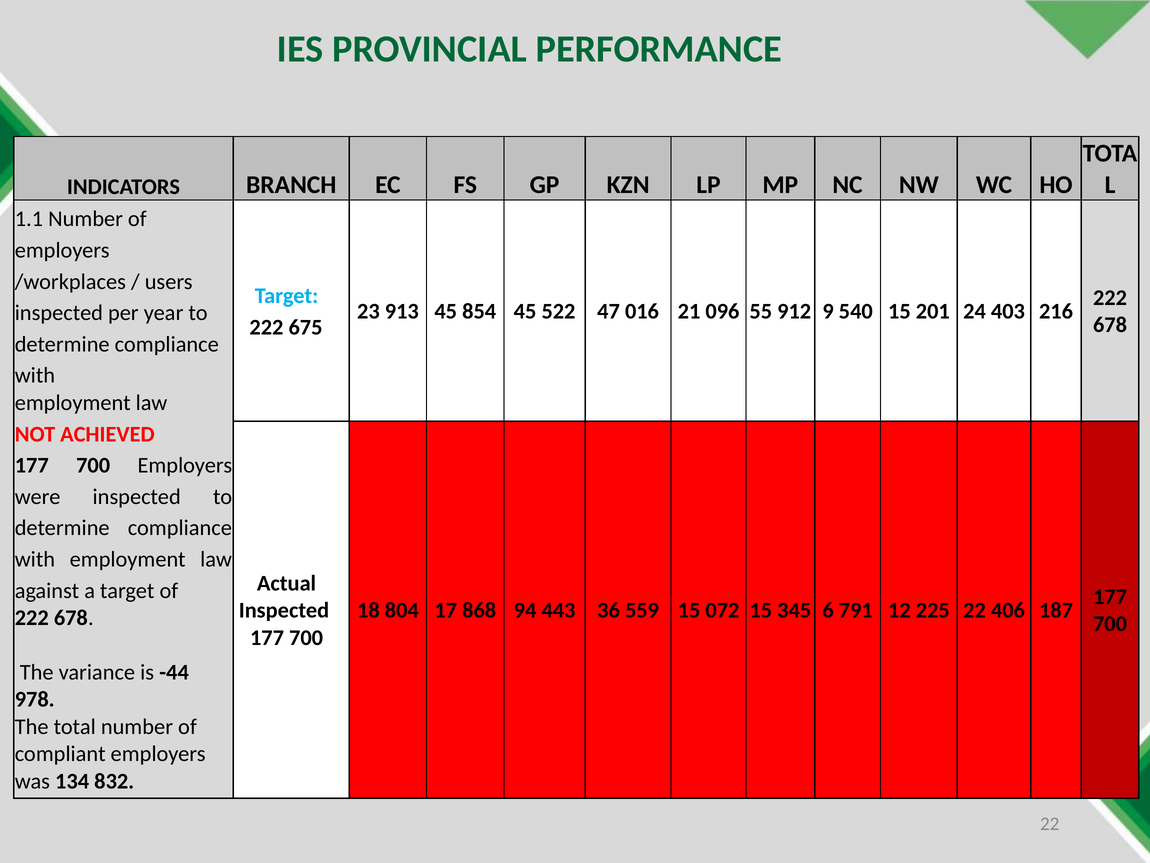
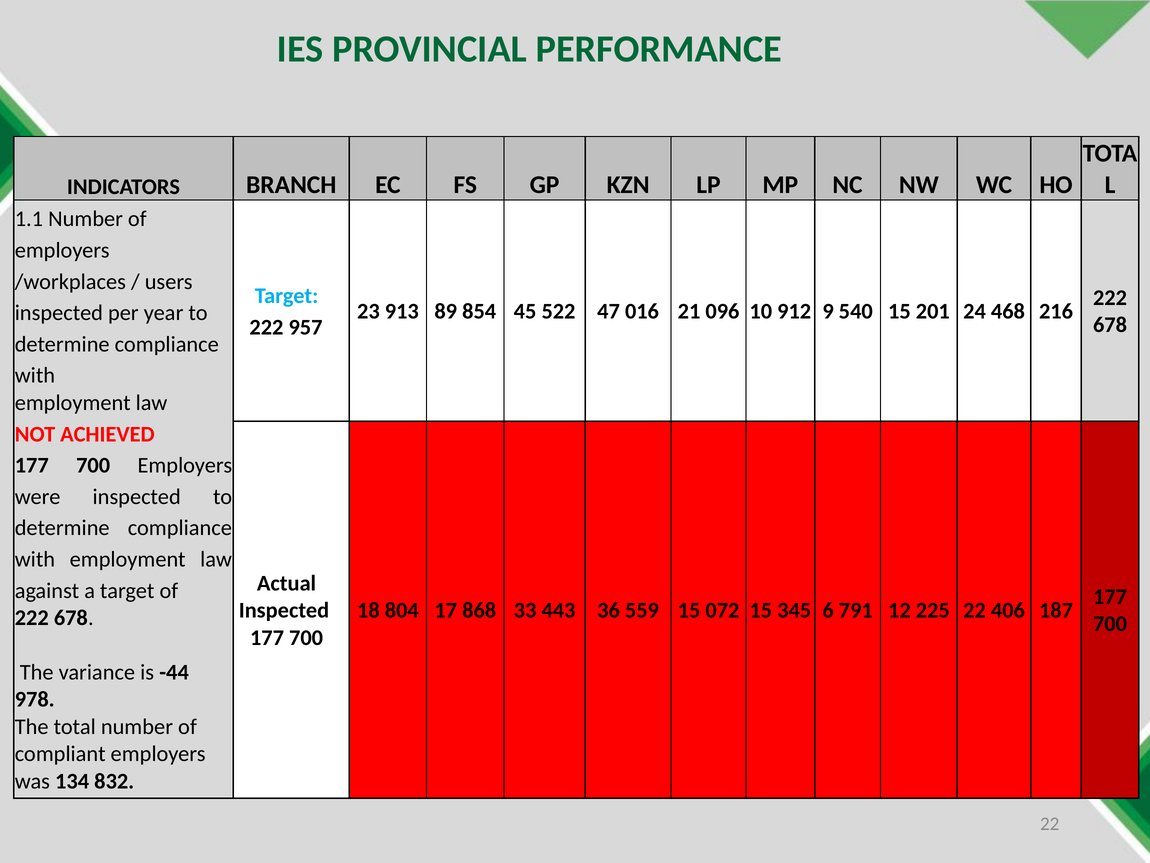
913 45: 45 -> 89
55: 55 -> 10
403: 403 -> 468
675: 675 -> 957
94: 94 -> 33
